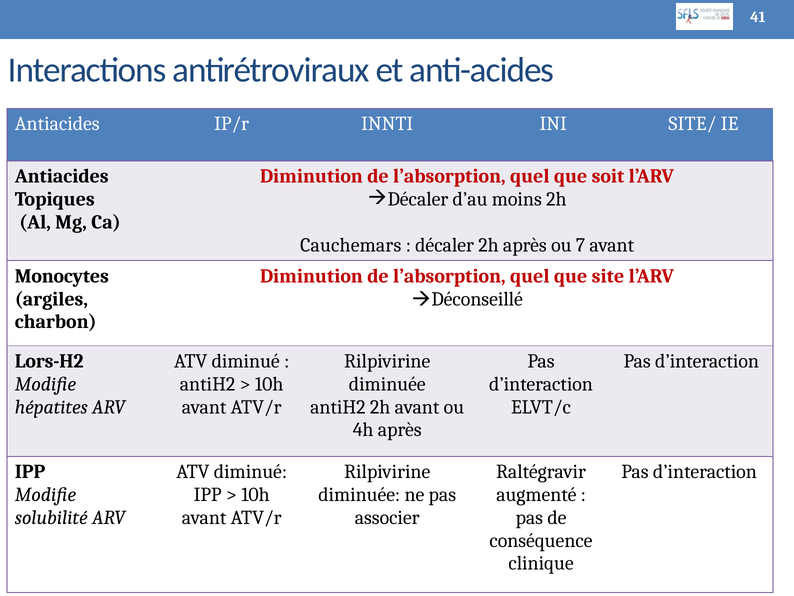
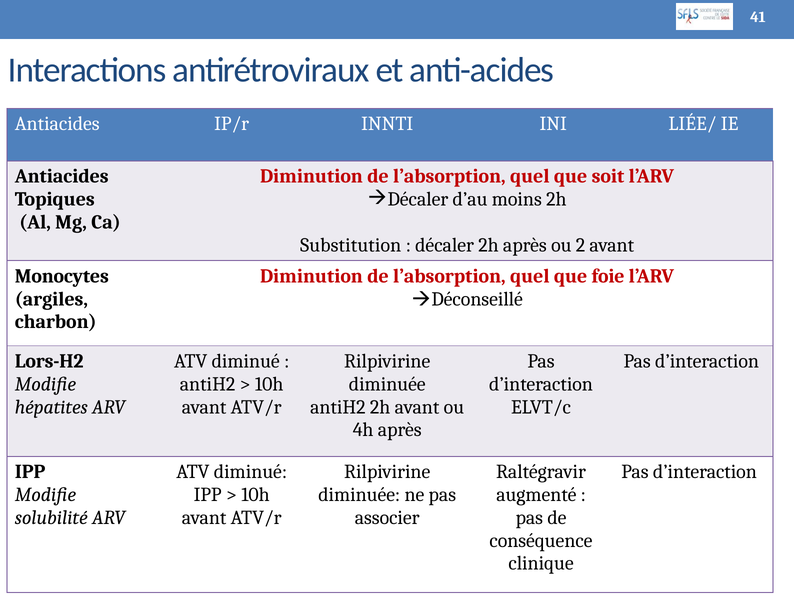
SITE/: SITE/ -> LIÉE/
Cauchemars: Cauchemars -> Substitution
7: 7 -> 2
site: site -> foie
